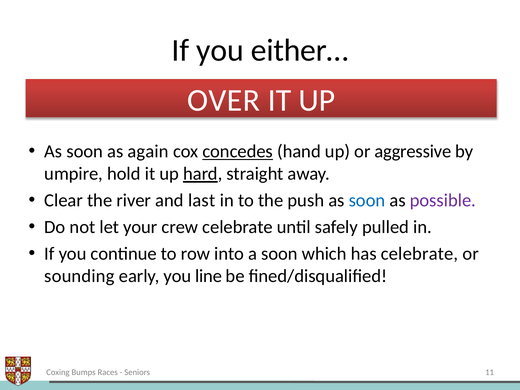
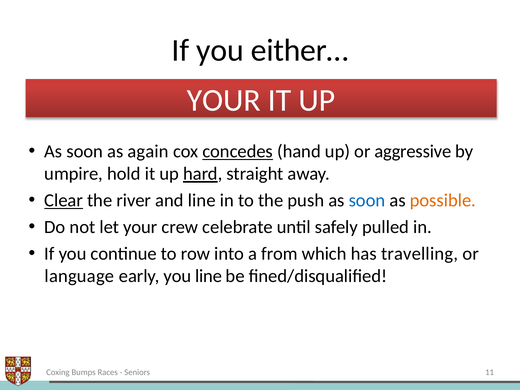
OVER at (224, 100): OVER -> YOUR
Clear underline: none -> present
and last: last -> line
possible colour: purple -> orange
a soon: soon -> from
has celebrate: celebrate -> travelling
sounding: sounding -> language
